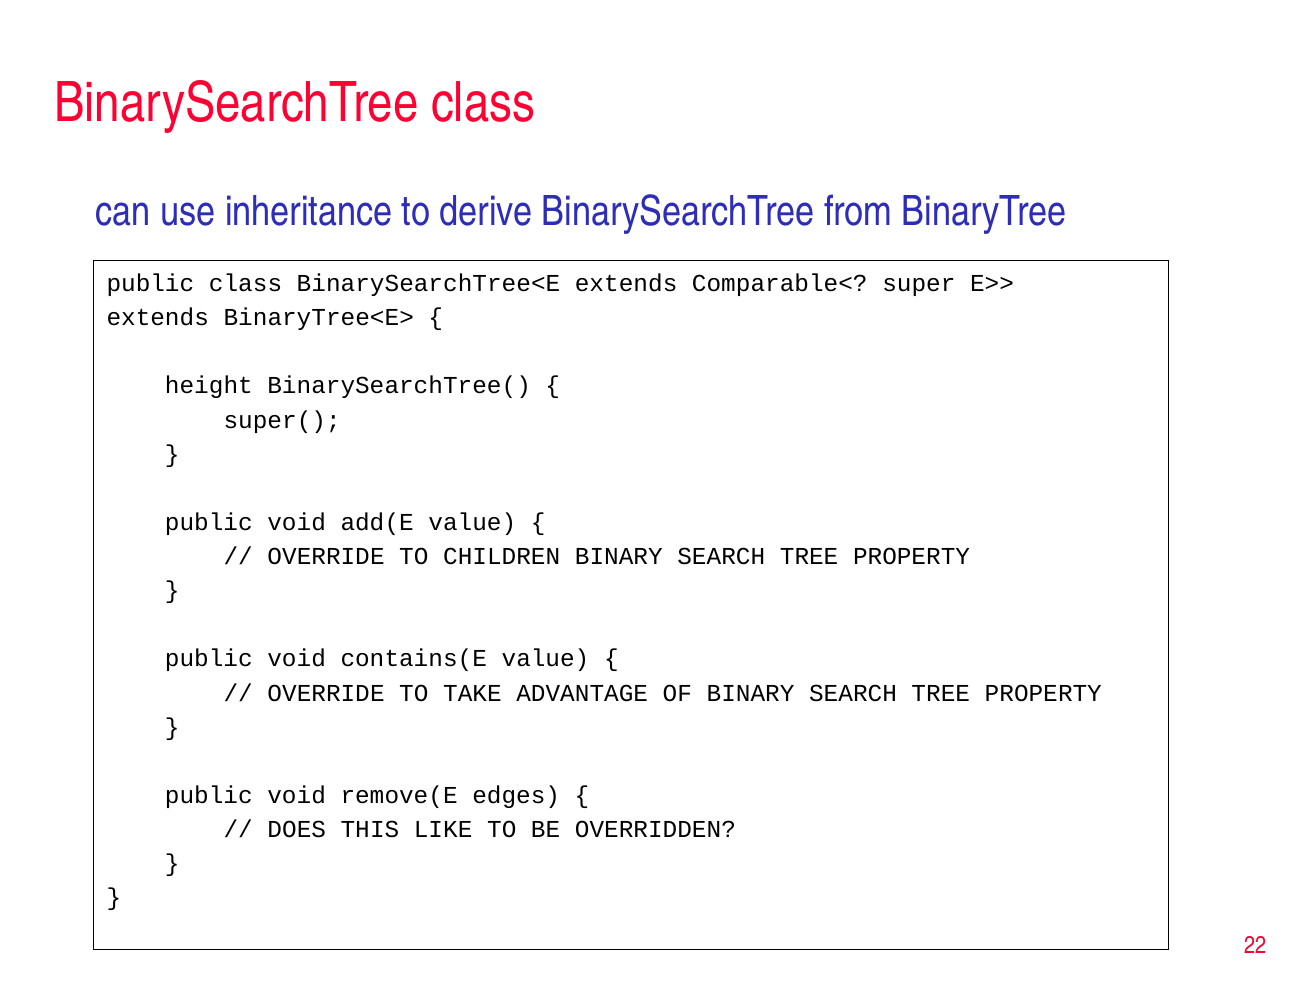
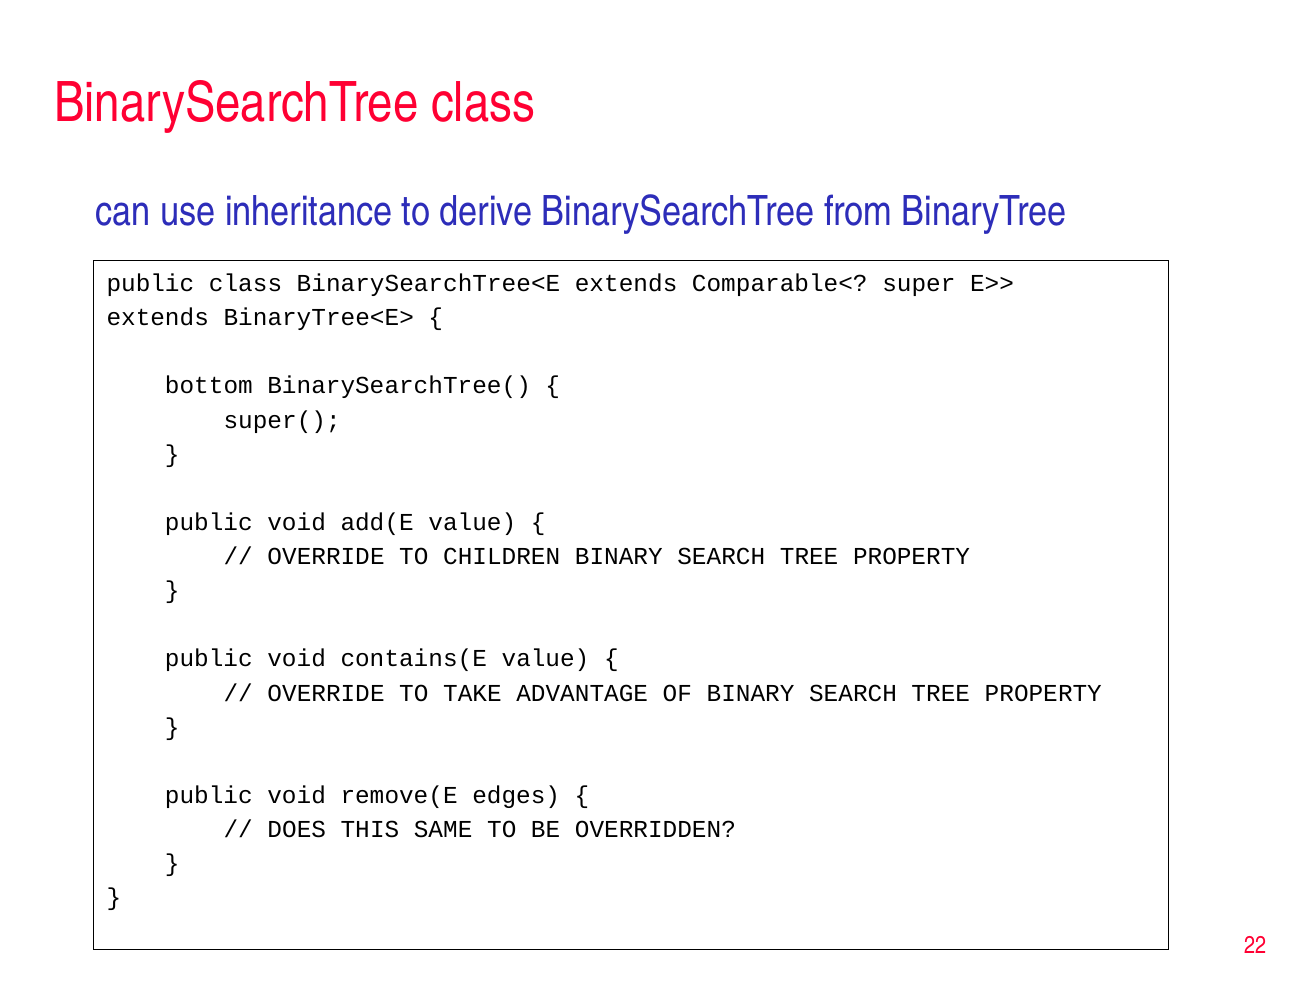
height: height -> bottom
LIKE: LIKE -> SAME
